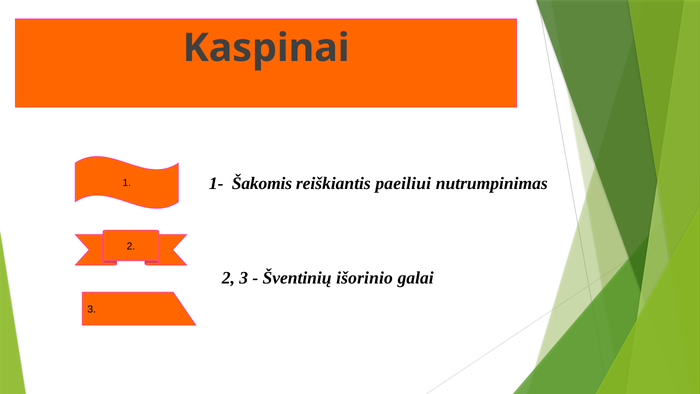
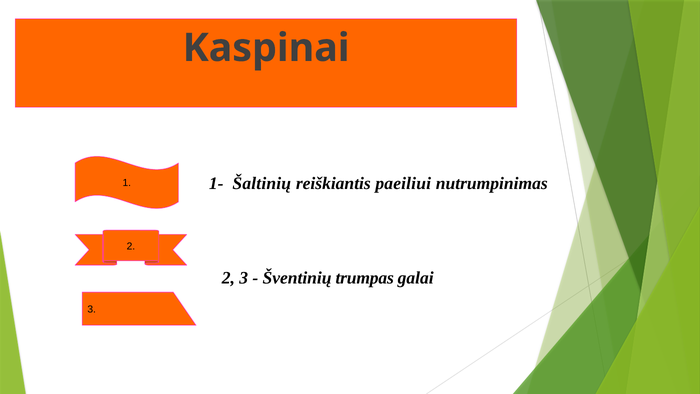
Šakomis: Šakomis -> Šaltinių
išorinio: išorinio -> trumpas
